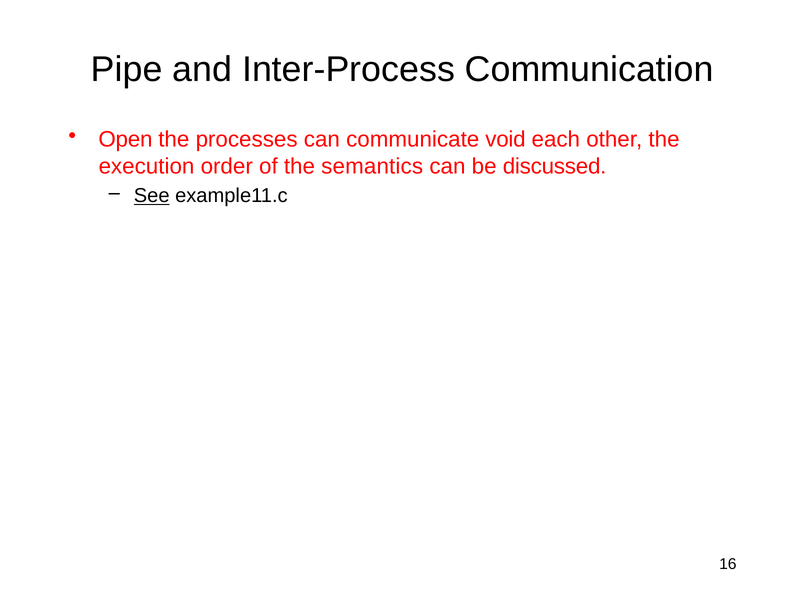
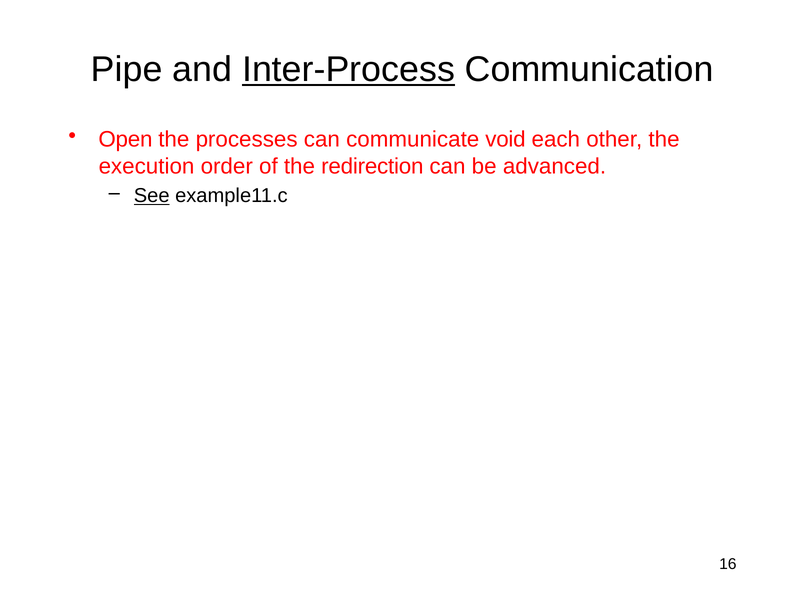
Inter-Process underline: none -> present
semantics: semantics -> redirection
discussed: discussed -> advanced
